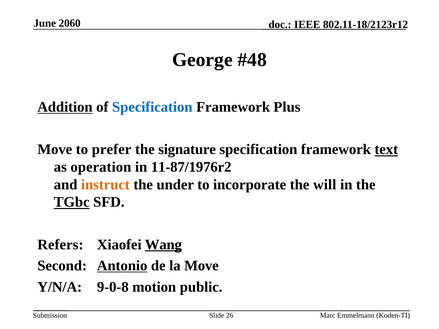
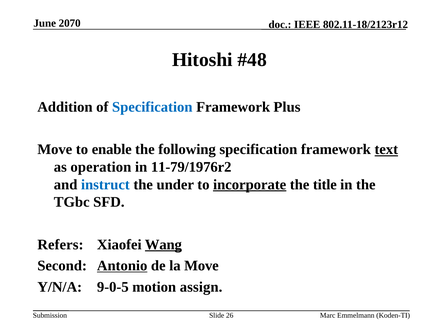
2060: 2060 -> 2070
George: George -> Hitoshi
Addition underline: present -> none
prefer: prefer -> enable
signature: signature -> following
11-87/1976r2: 11-87/1976r2 -> 11-79/1976r2
instruct colour: orange -> blue
incorporate underline: none -> present
will: will -> title
TGbc underline: present -> none
9-0-8: 9-0-8 -> 9-0-5
public: public -> assign
